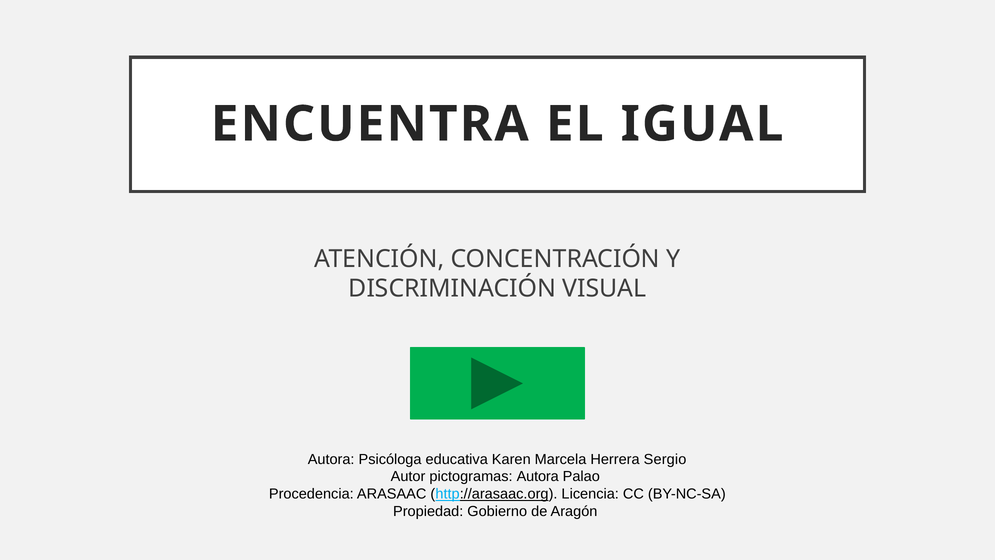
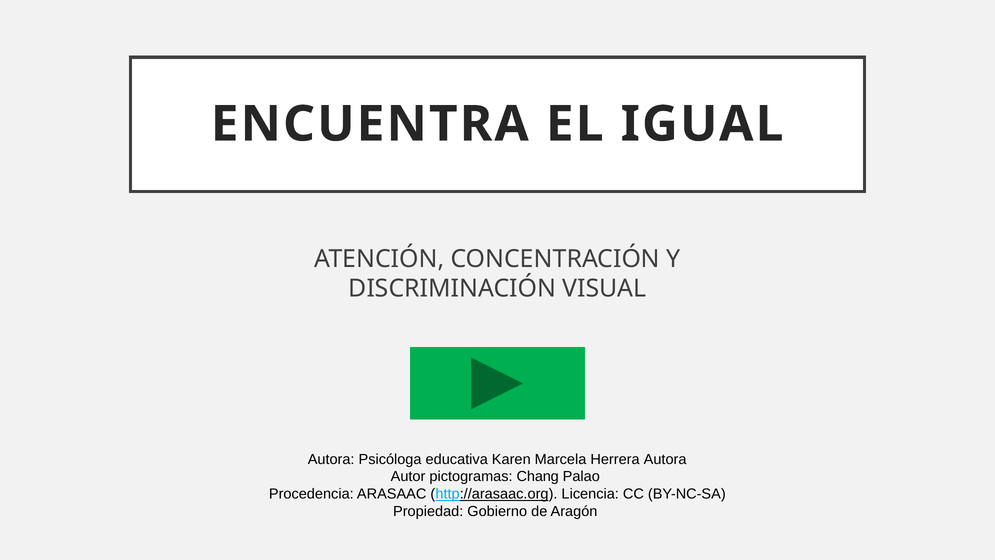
Herrera Sergio: Sergio -> Autora
pictogramas Autora: Autora -> Chang
